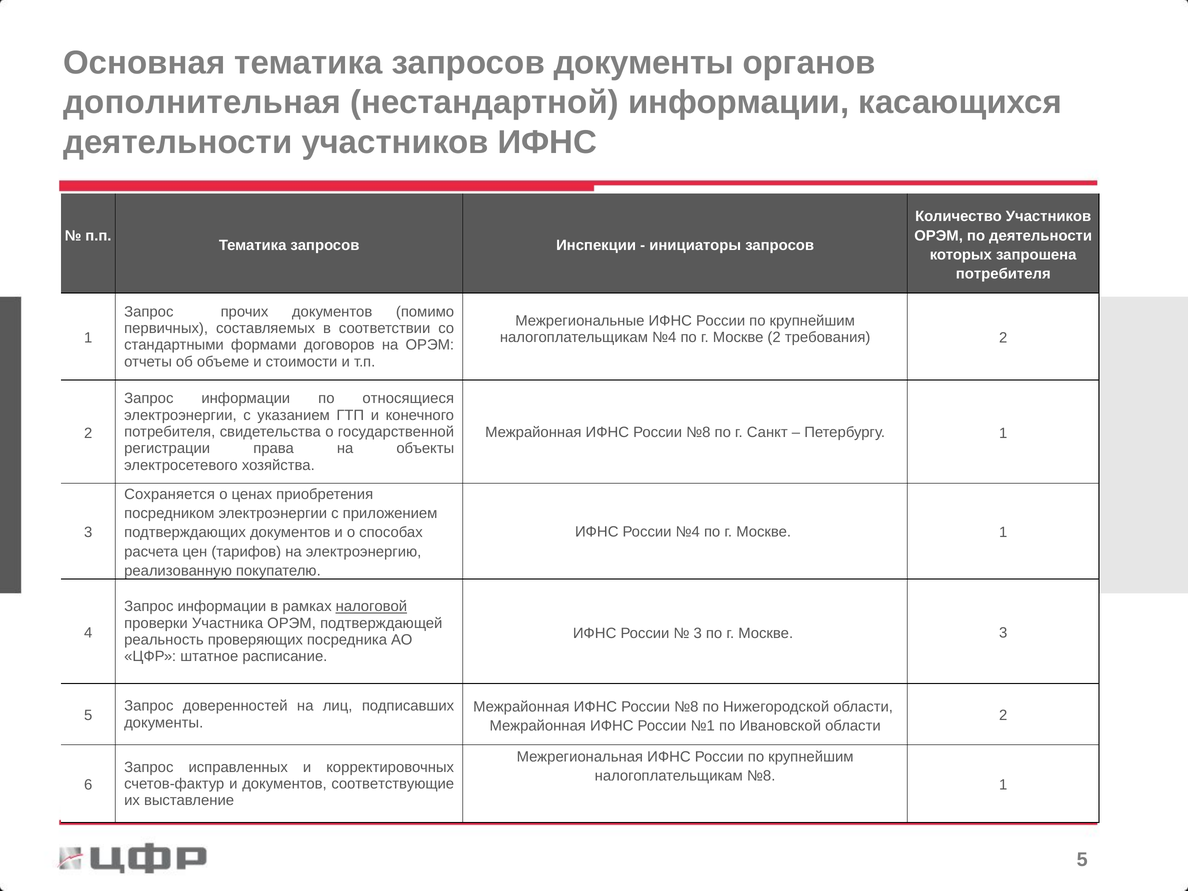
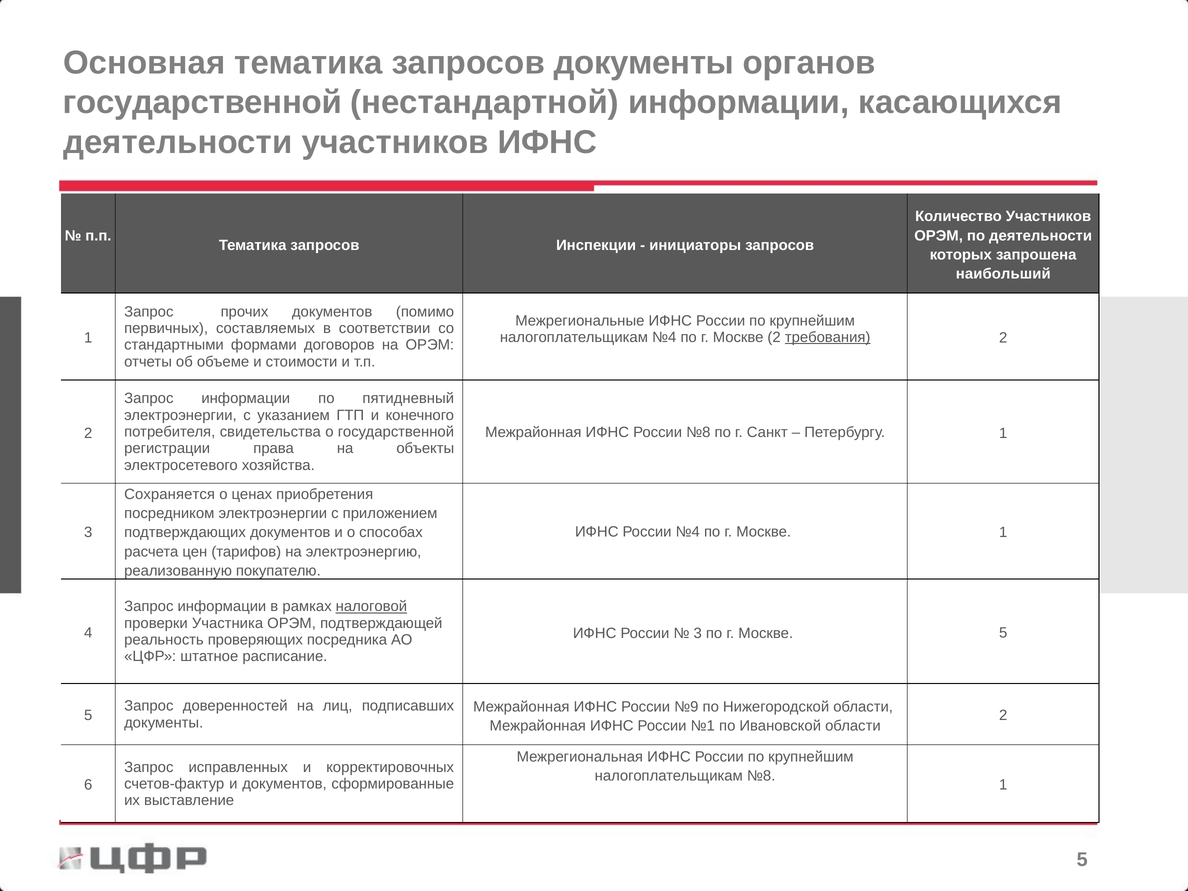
дополнительная at (202, 103): дополнительная -> государственной
потребителя at (1003, 274): потребителя -> наибольший
требования underline: none -> present
относящиеся: относящиеся -> пятидневный
Москве 3: 3 -> 5
№8 at (686, 707): №8 -> №9
соответствующие: соответствующие -> сформированные
